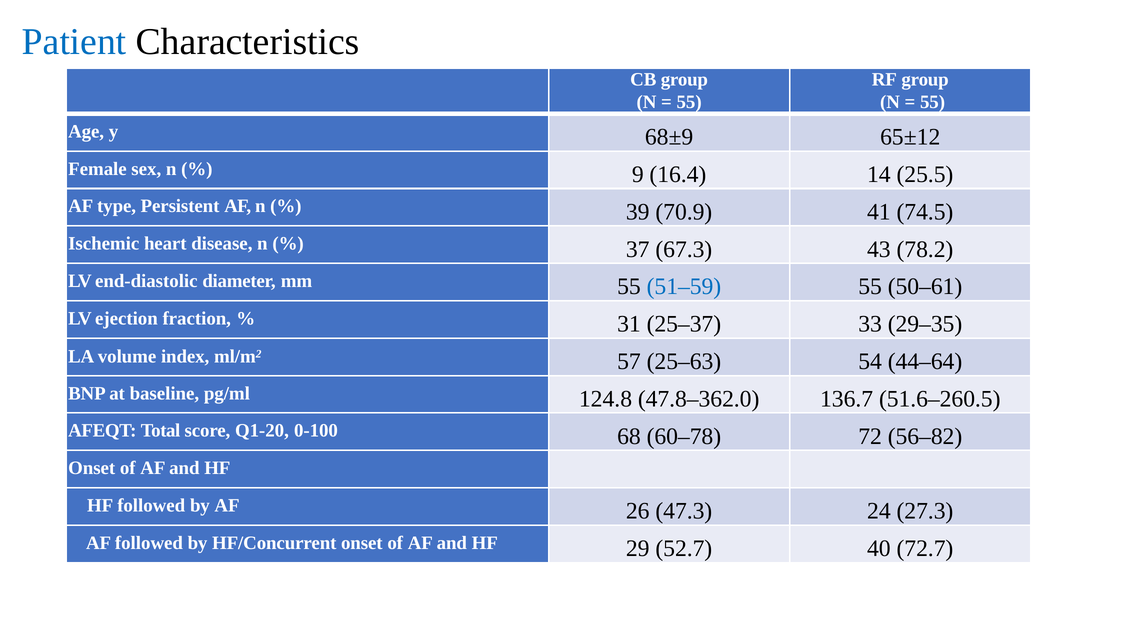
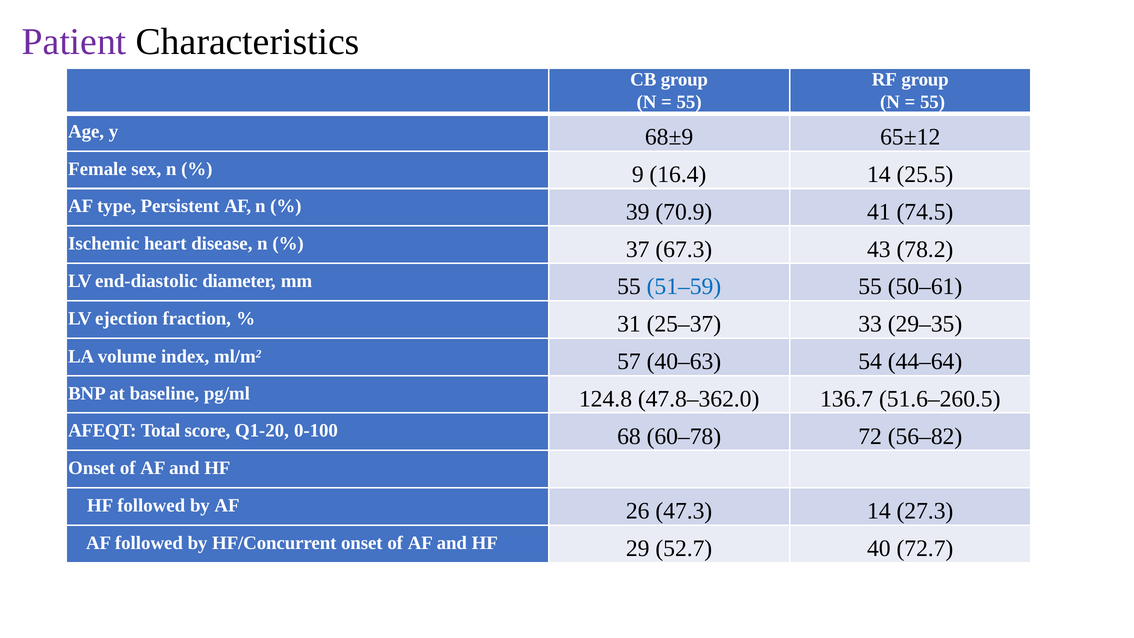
Patient colour: blue -> purple
25–63: 25–63 -> 40–63
47.3 24: 24 -> 14
